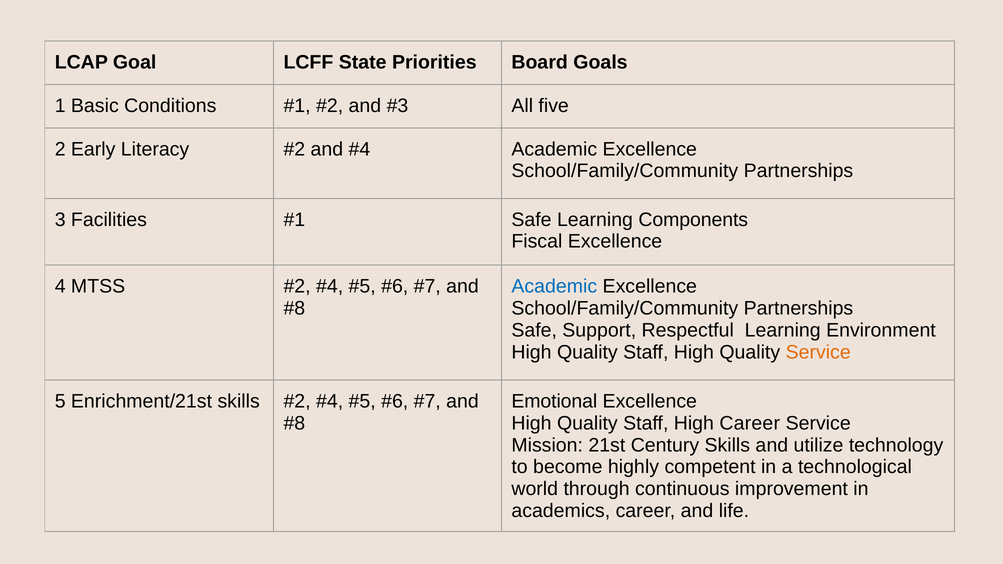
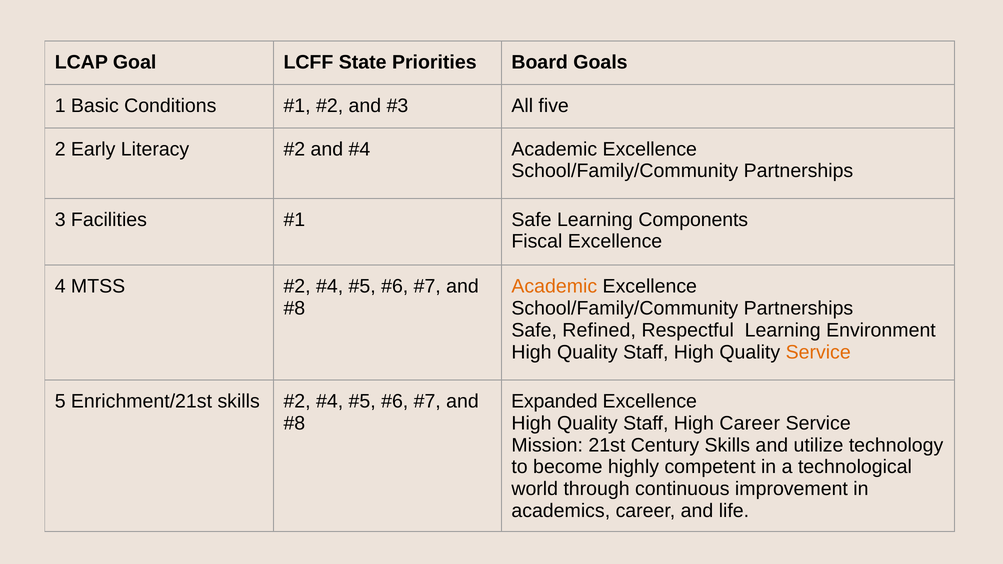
Academic at (554, 287) colour: blue -> orange
Support: Support -> Refined
Emotional: Emotional -> Expanded
